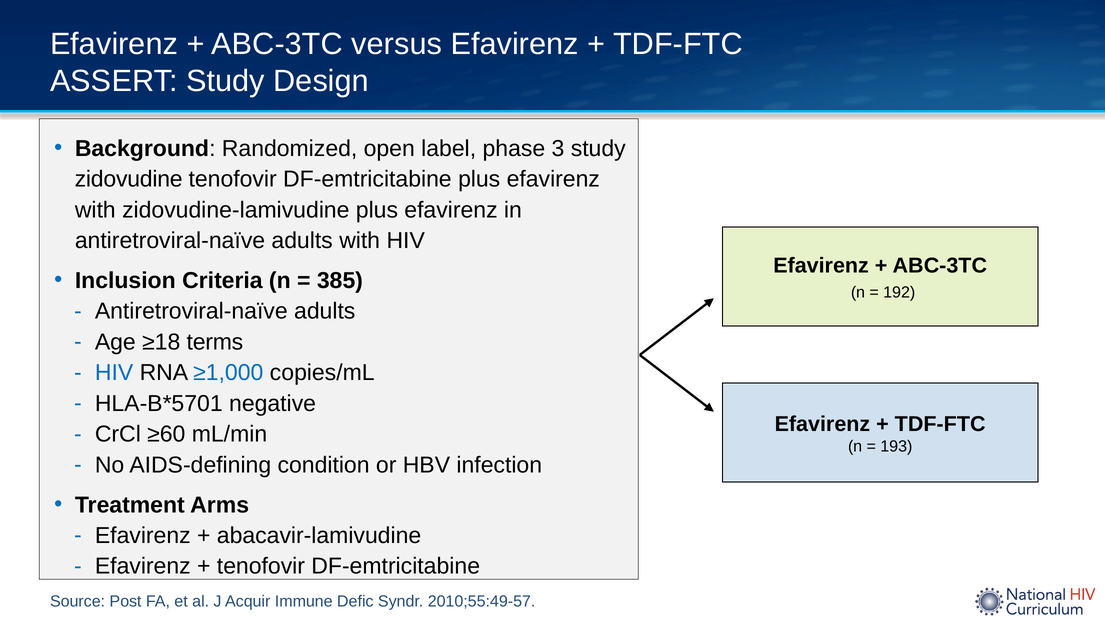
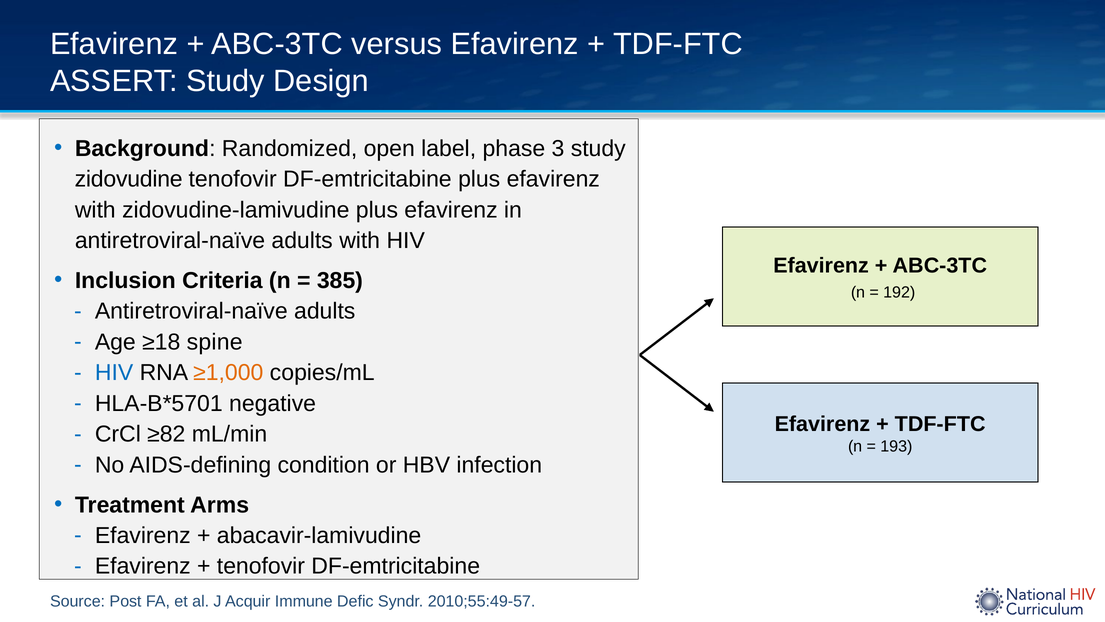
terms: terms -> spine
≥1,000 colour: blue -> orange
≥60: ≥60 -> ≥82
